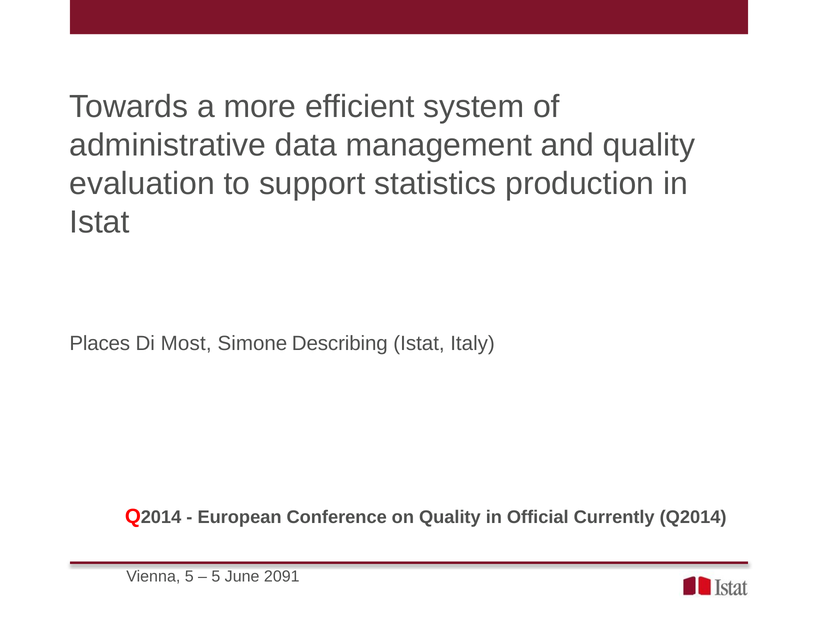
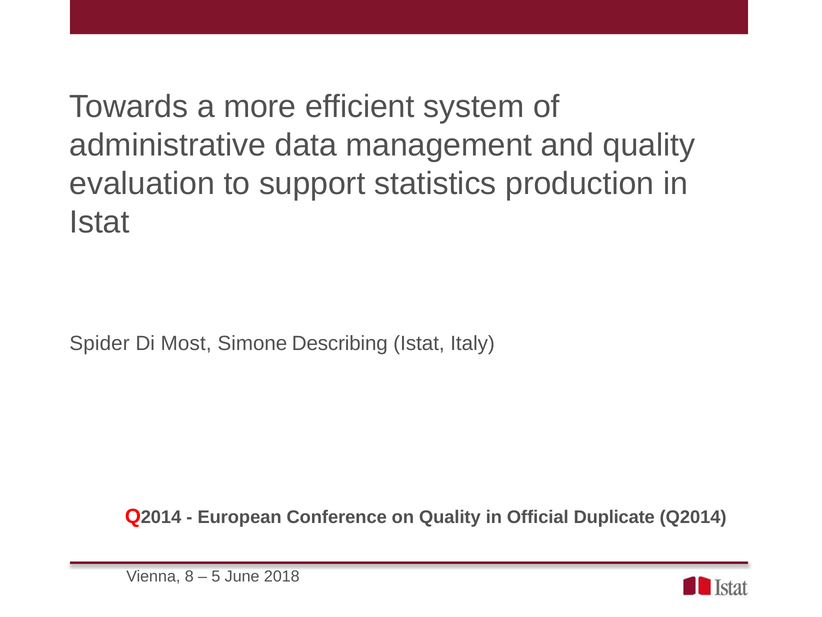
Places: Places -> Spider
Currently: Currently -> Duplicate
Vienna 5: 5 -> 8
2091: 2091 -> 2018
